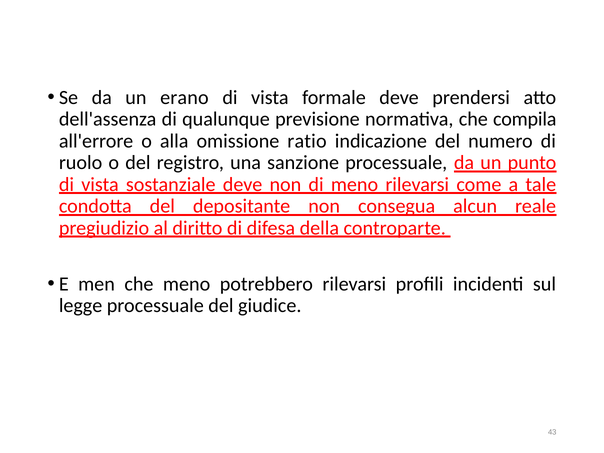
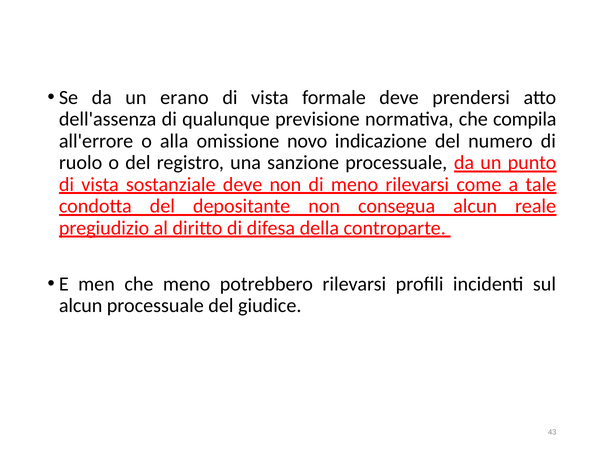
ratio: ratio -> novo
legge at (81, 306): legge -> alcun
